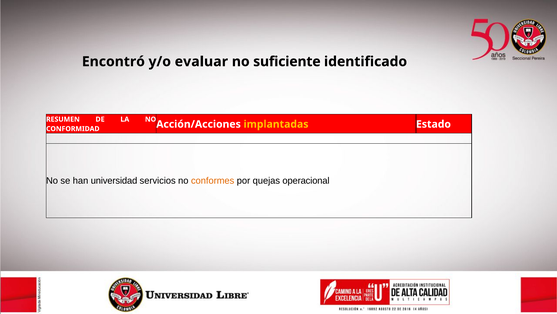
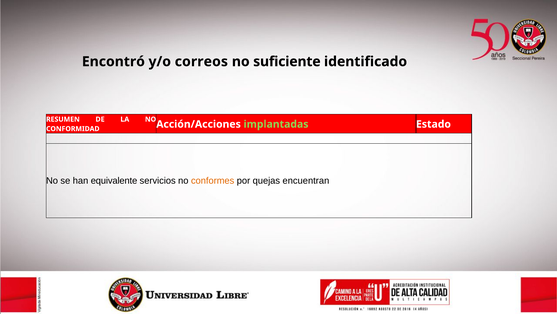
evaluar: evaluar -> correos
implantadas colour: yellow -> light green
universidad: universidad -> equivalente
operacional: operacional -> encuentran
